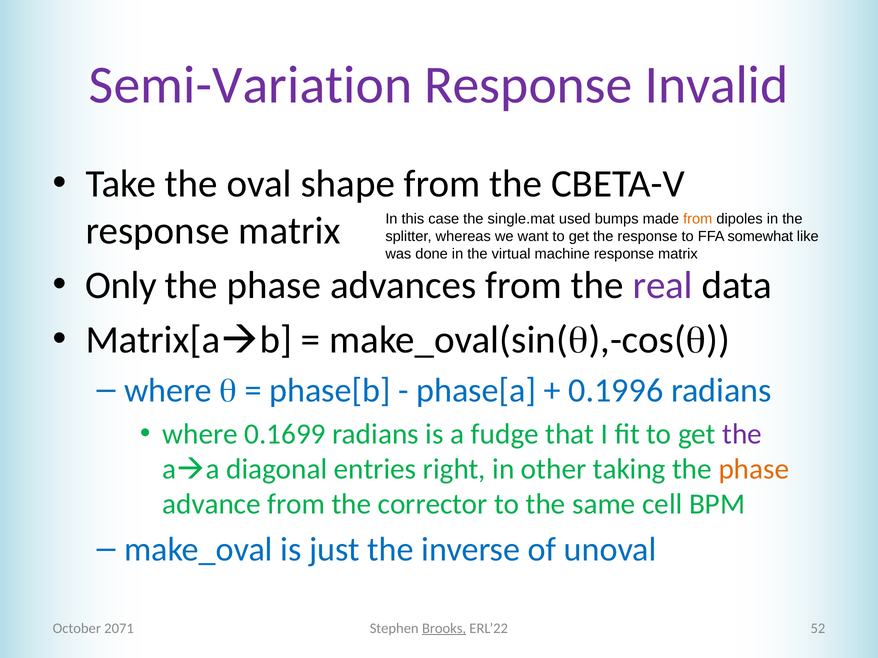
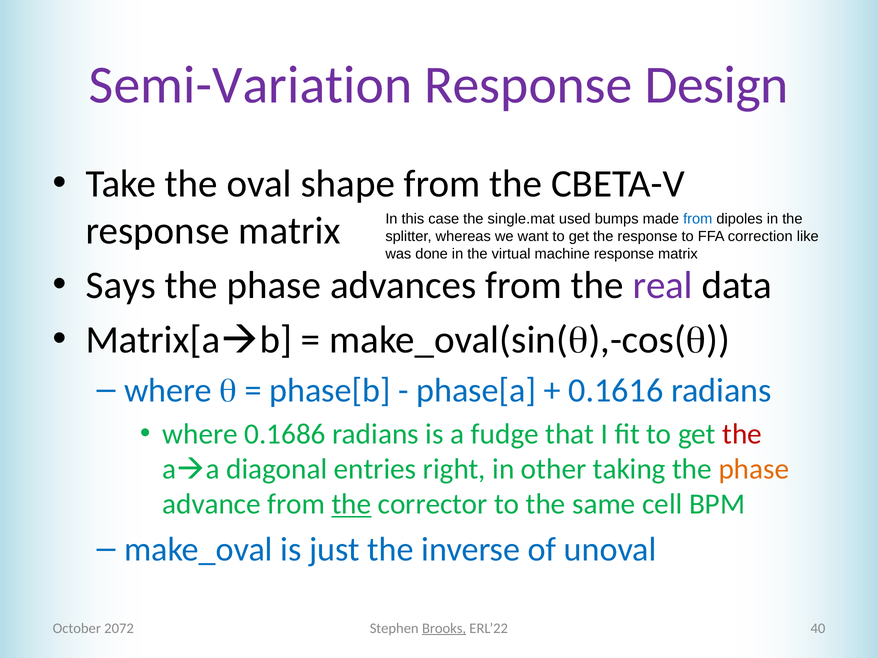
Invalid: Invalid -> Design
from at (698, 219) colour: orange -> blue
somewhat: somewhat -> correction
Only: Only -> Says
0.1996: 0.1996 -> 0.1616
0.1699: 0.1699 -> 0.1686
the at (742, 434) colour: purple -> red
the at (351, 505) underline: none -> present
2071: 2071 -> 2072
52: 52 -> 40
